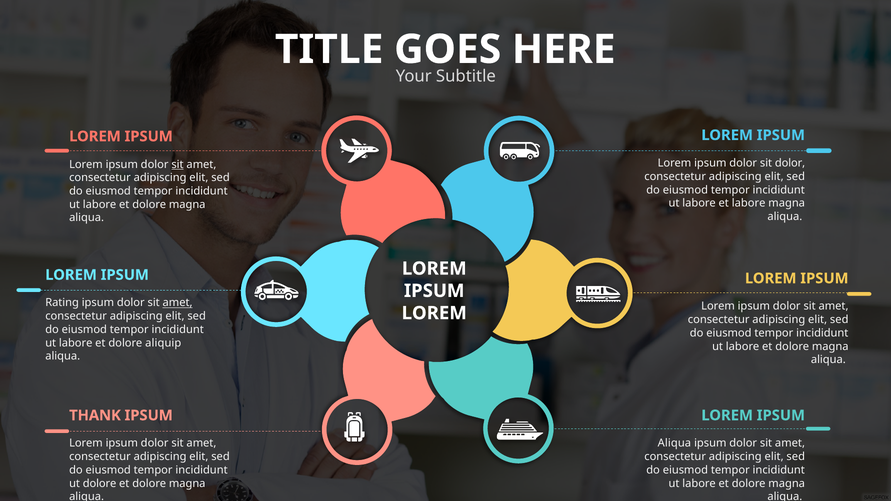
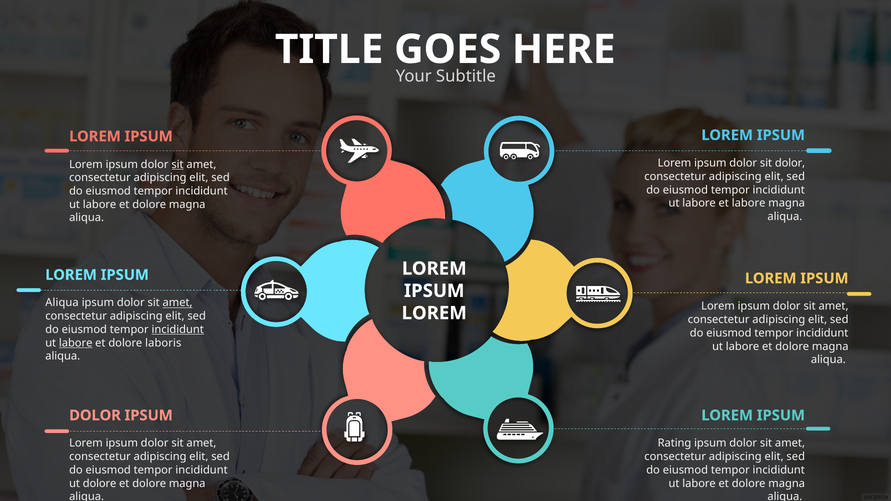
Rating at (62, 303): Rating -> Aliqua
incididunt at (178, 330) underline: none -> present
labore at (76, 343) underline: none -> present
aliquip: aliquip -> laboris
THANK at (95, 416): THANK -> DOLOR
Aliqua at (674, 443): Aliqua -> Rating
